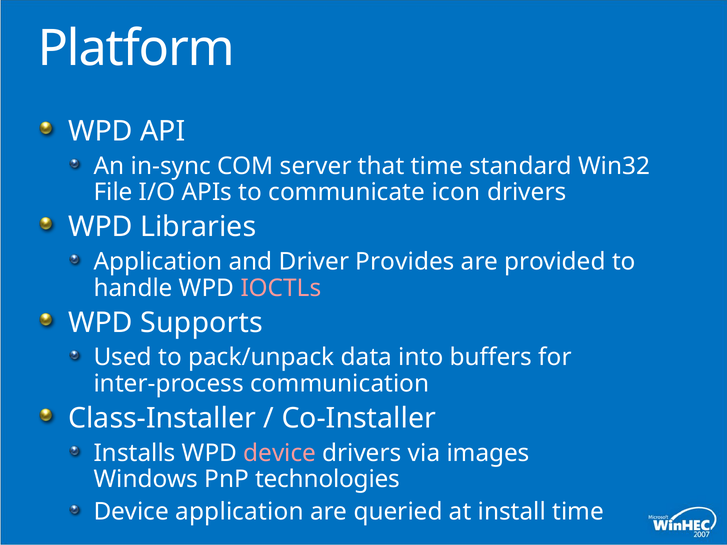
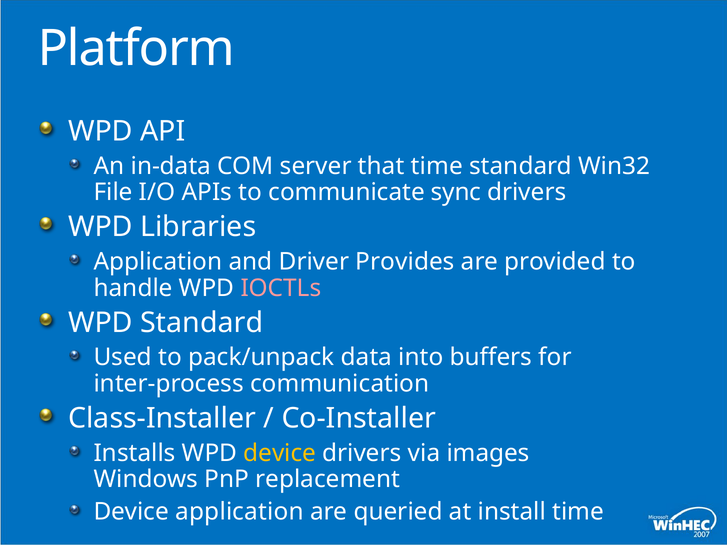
in-sync: in-sync -> in-data
icon: icon -> sync
WPD Supports: Supports -> Standard
device at (280, 453) colour: pink -> yellow
technologies: technologies -> replacement
